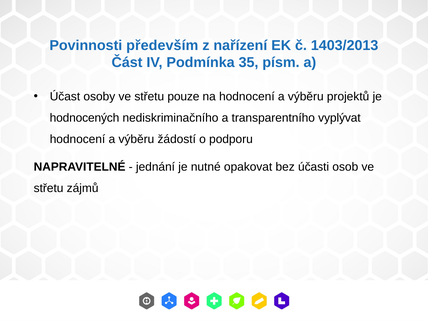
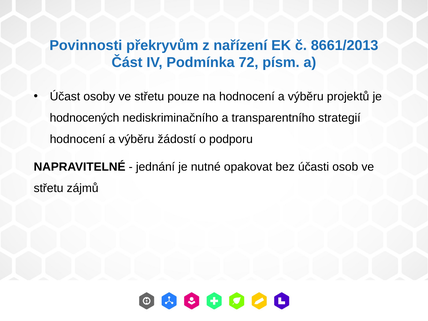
především: především -> překryvům
1403/2013: 1403/2013 -> 8661/2013
35: 35 -> 72
vyplývat: vyplývat -> strategií
